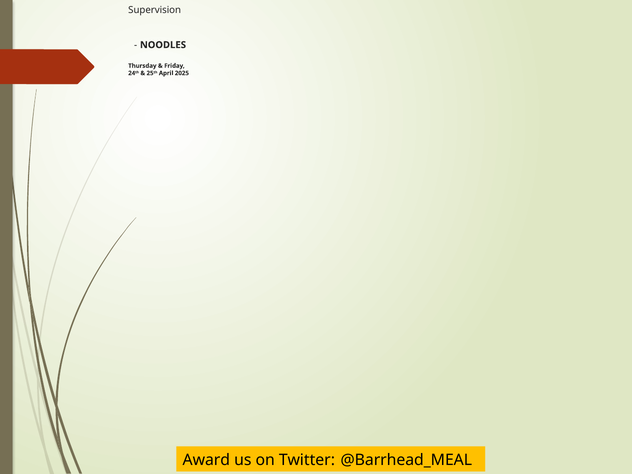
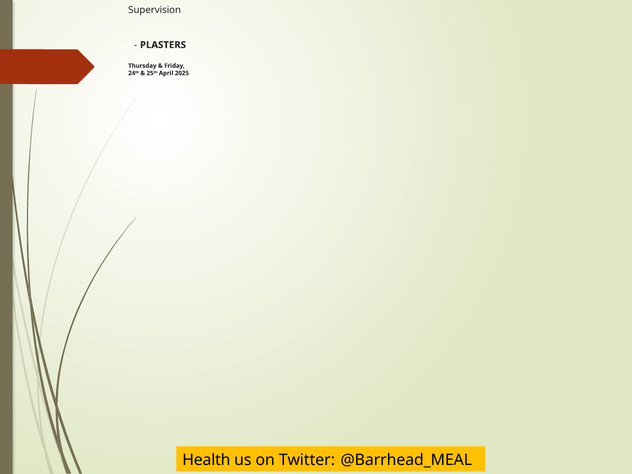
NOODLES: NOODLES -> PLASTERS
Award: Award -> Health
